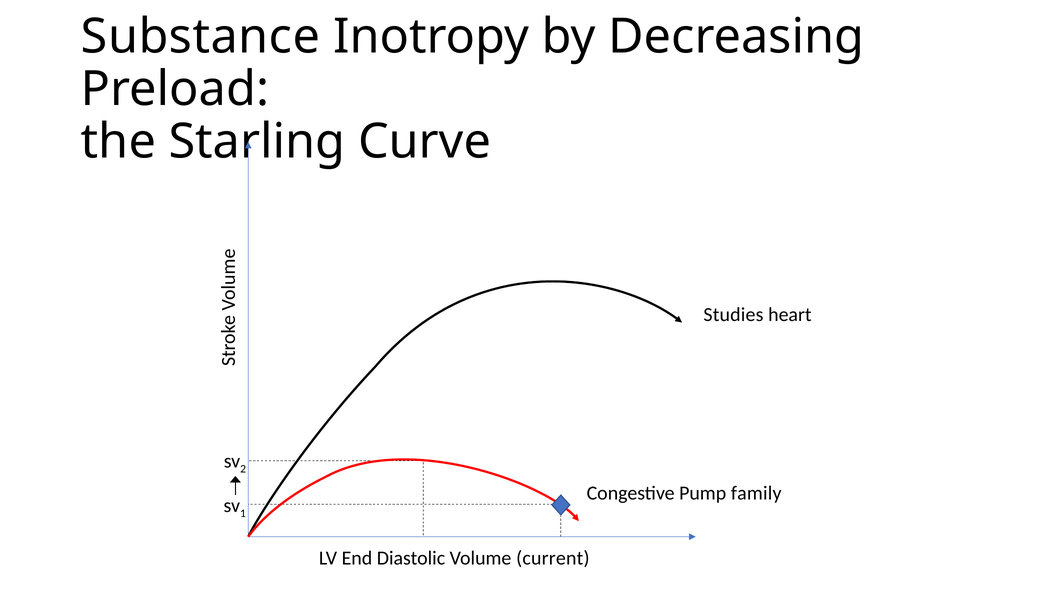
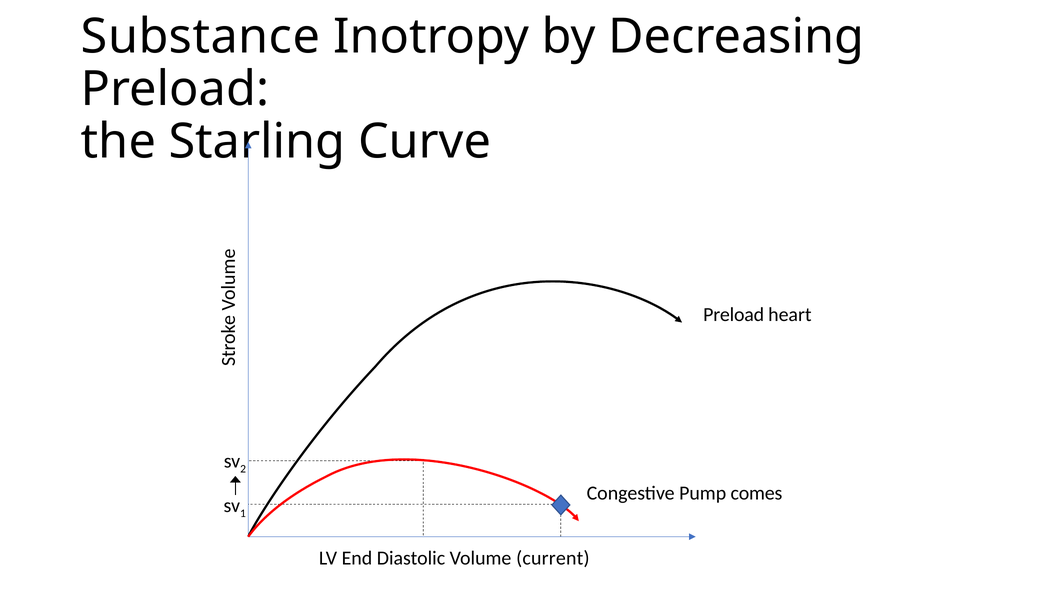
Studies at (733, 315): Studies -> Preload
family: family -> comes
